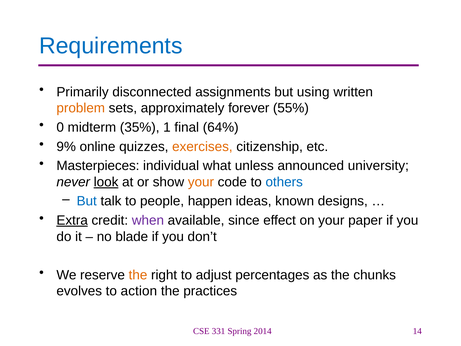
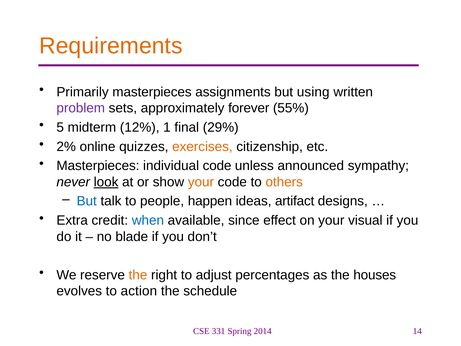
Requirements colour: blue -> orange
Primarily disconnected: disconnected -> masterpieces
problem colour: orange -> purple
0: 0 -> 5
35%: 35% -> 12%
64%: 64% -> 29%
9%: 9% -> 2%
individual what: what -> code
university: university -> sympathy
others colour: blue -> orange
known: known -> artifact
Extra underline: present -> none
when colour: purple -> blue
paper: paper -> visual
chunks: chunks -> houses
practices: practices -> schedule
